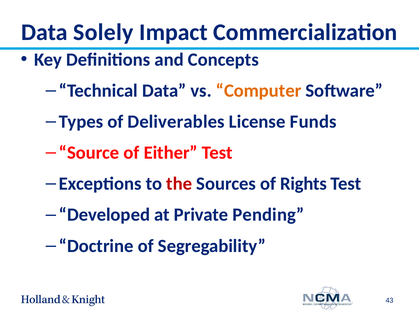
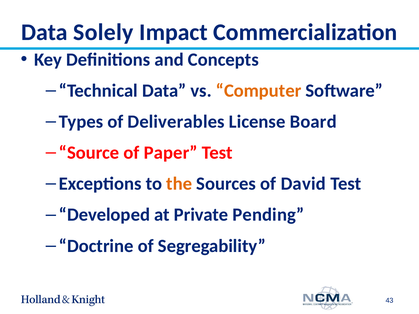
Funds: Funds -> Board
Either: Either -> Paper
the colour: red -> orange
Rights: Rights -> David
